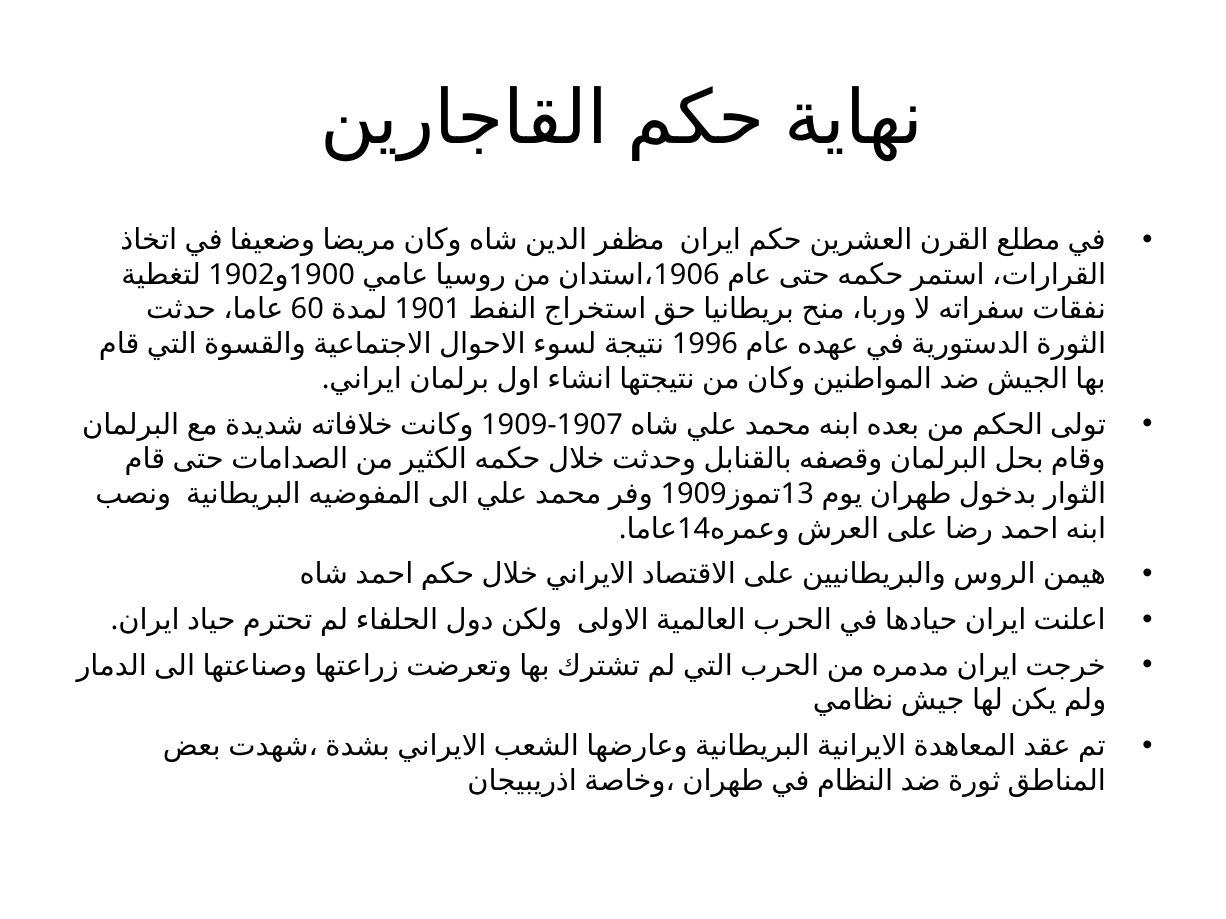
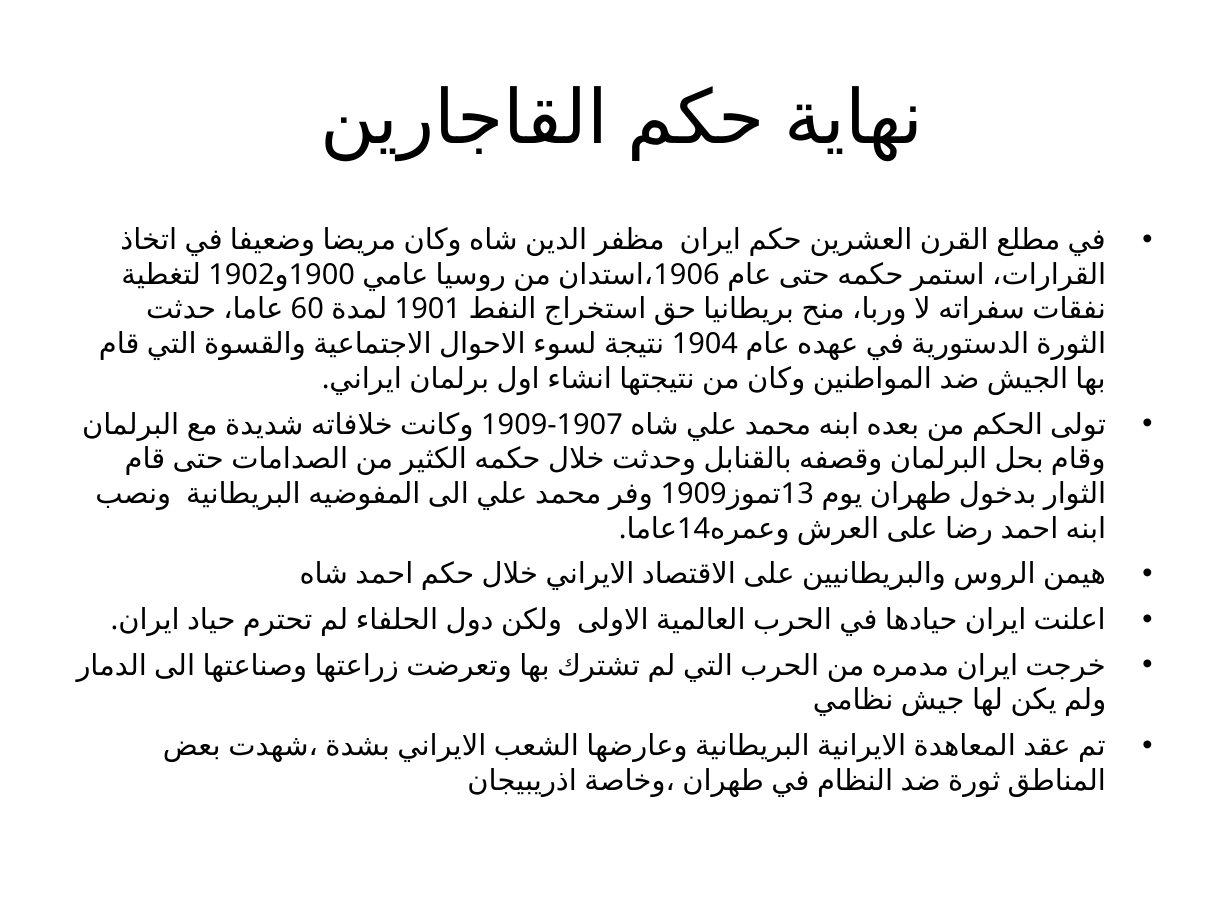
1996: 1996 -> 1904
